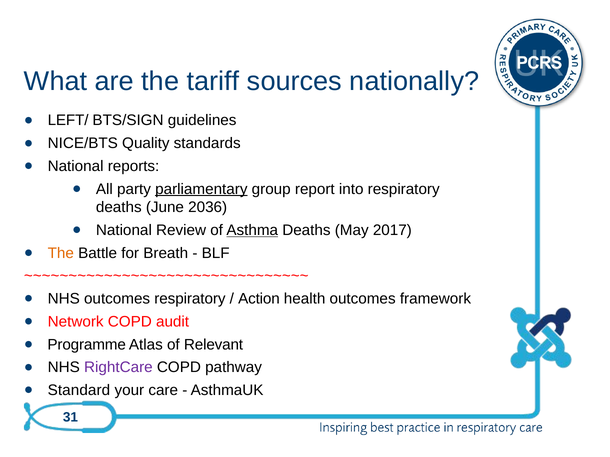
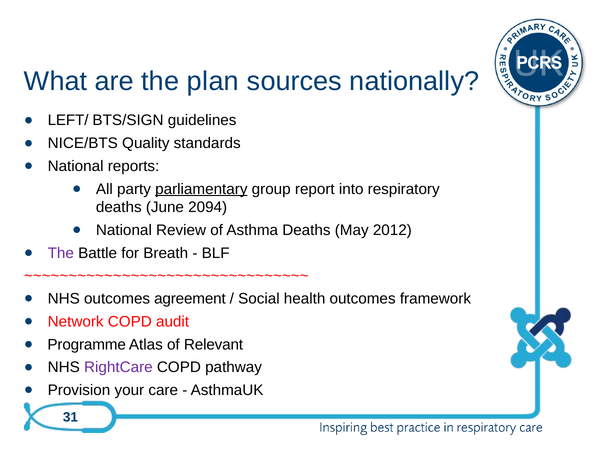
tariff: tariff -> plan
2036: 2036 -> 2094
Asthma underline: present -> none
2017: 2017 -> 2012
The at (61, 253) colour: orange -> purple
outcomes respiratory: respiratory -> agreement
Action: Action -> Social
Standard: Standard -> Provision
